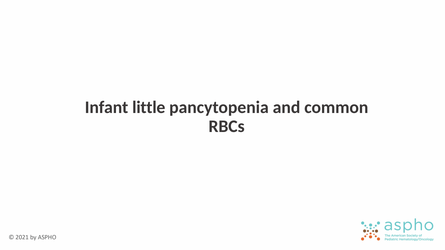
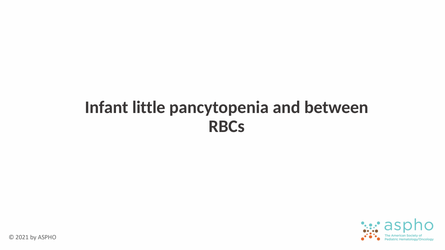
common: common -> between
